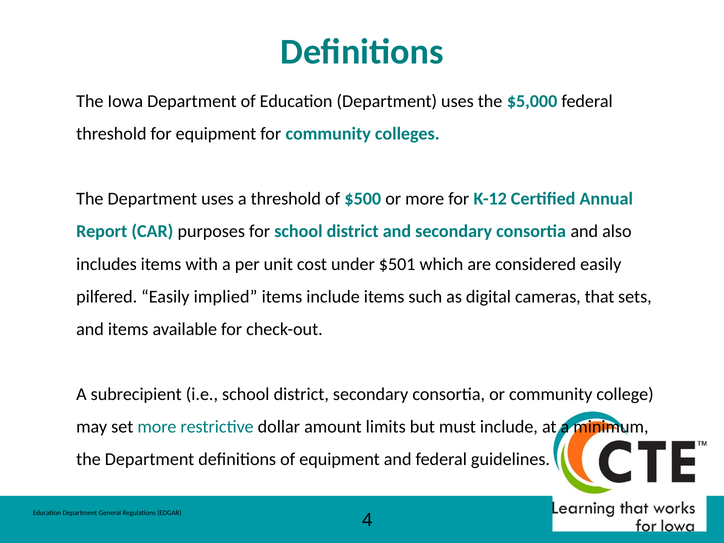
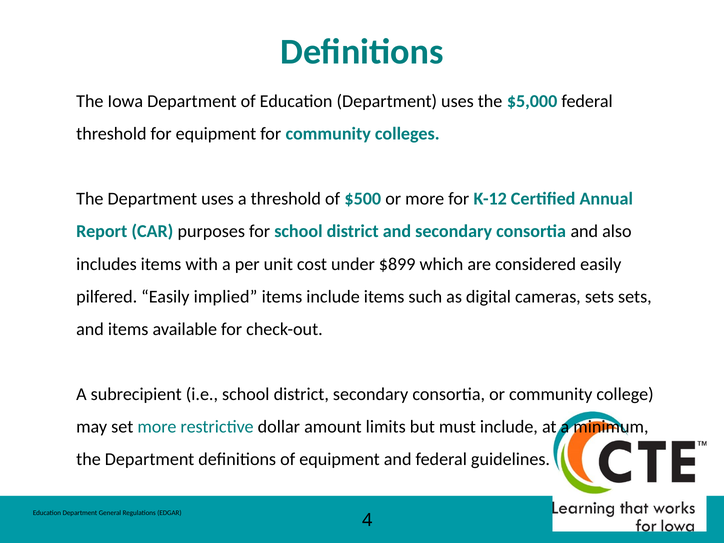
$501: $501 -> $899
cameras that: that -> sets
